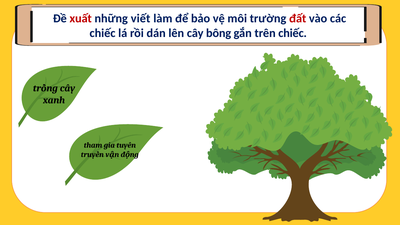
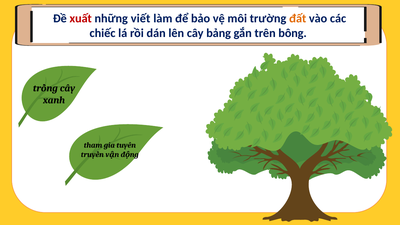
đất colour: red -> orange
bông: bông -> bảng
trên chiếc: chiếc -> bông
